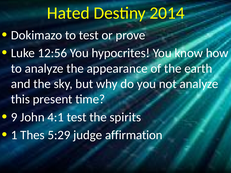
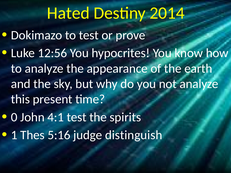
9: 9 -> 0
5:29: 5:29 -> 5:16
affirmation: affirmation -> distinguish
